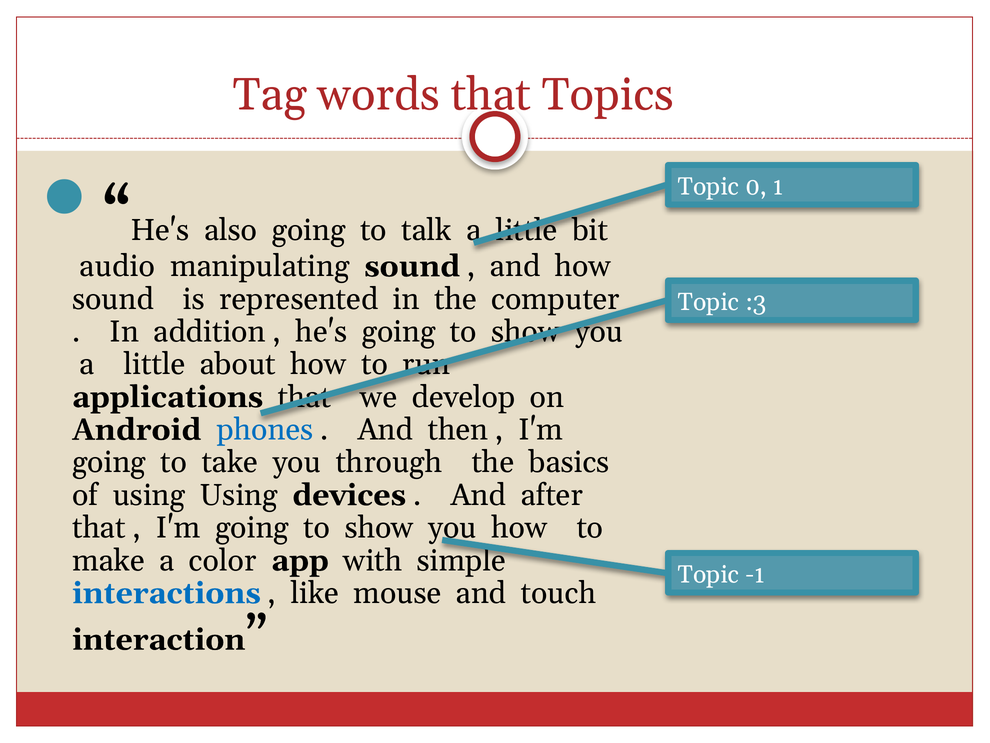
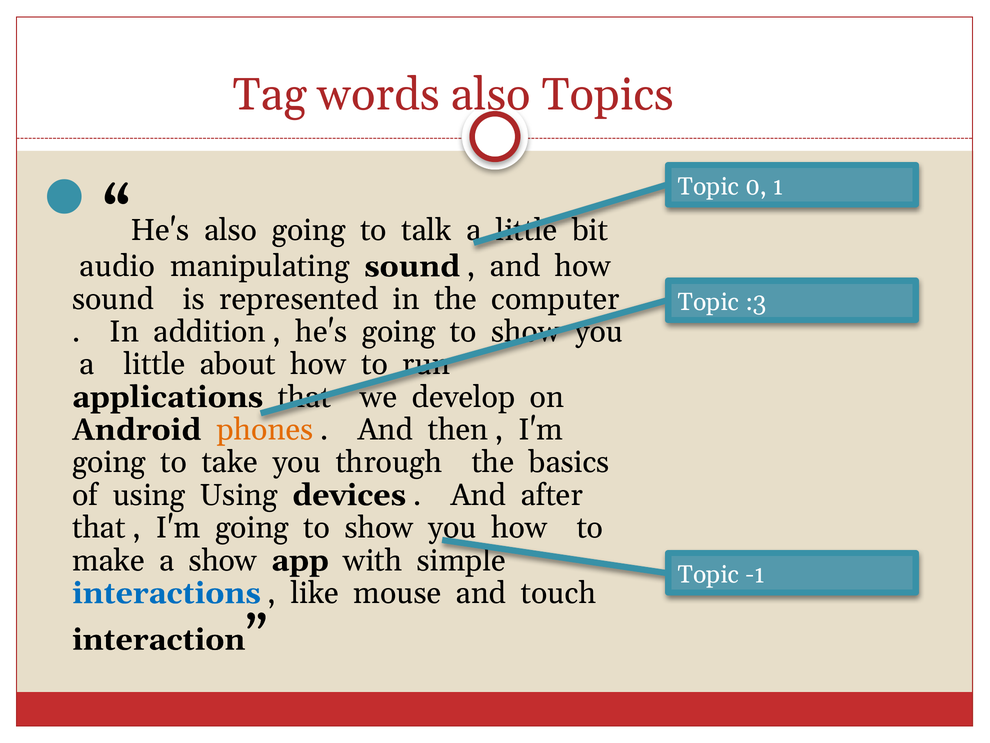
words that: that -> also
phones colour: blue -> orange
a color: color -> show
